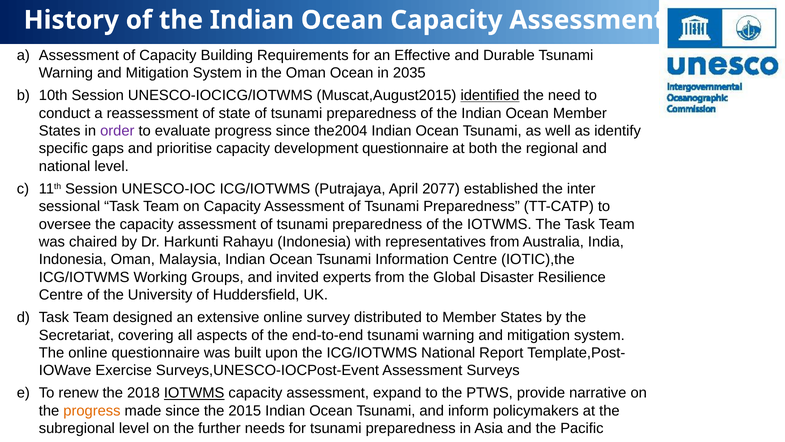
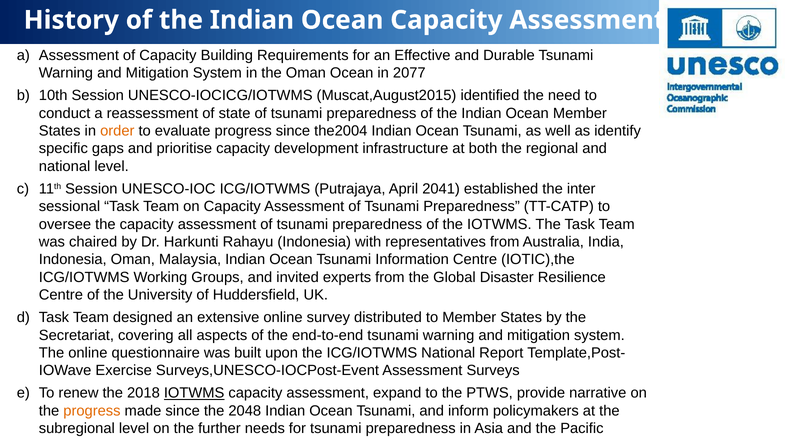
2035: 2035 -> 2077
identified underline: present -> none
order colour: purple -> orange
development questionnaire: questionnaire -> infrastructure
2077: 2077 -> 2041
2015: 2015 -> 2048
